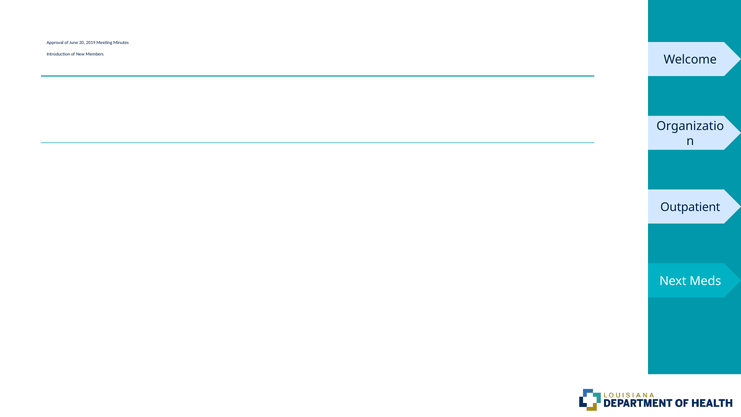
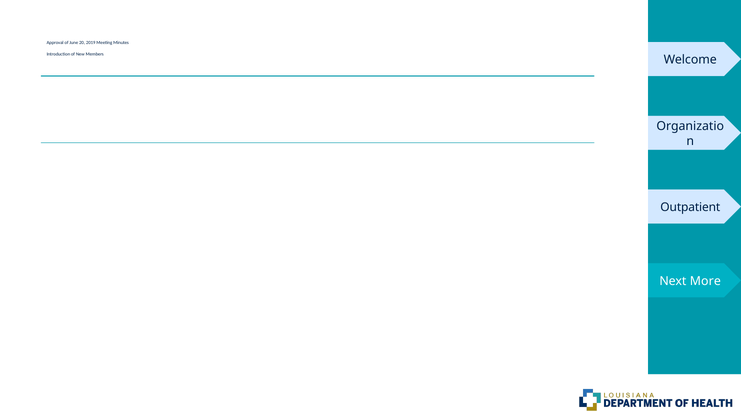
Meds: Meds -> More
